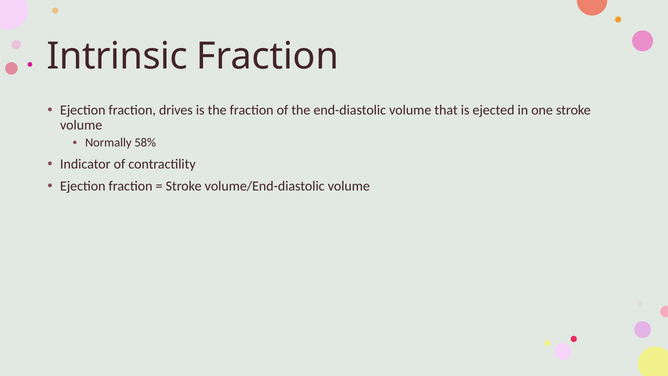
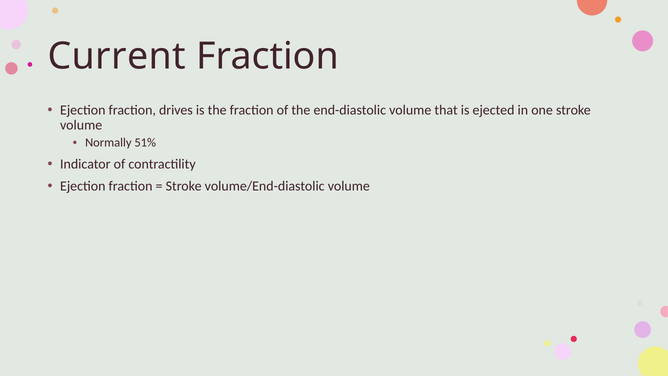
Intrinsic: Intrinsic -> Current
58%: 58% -> 51%
